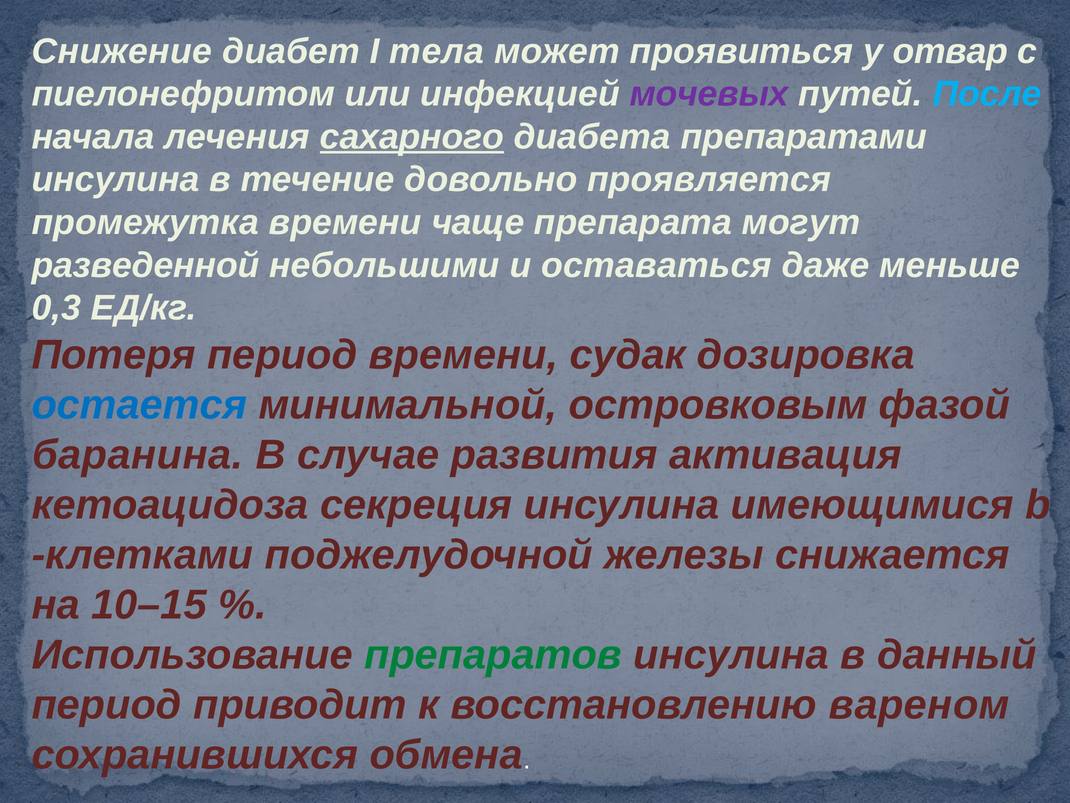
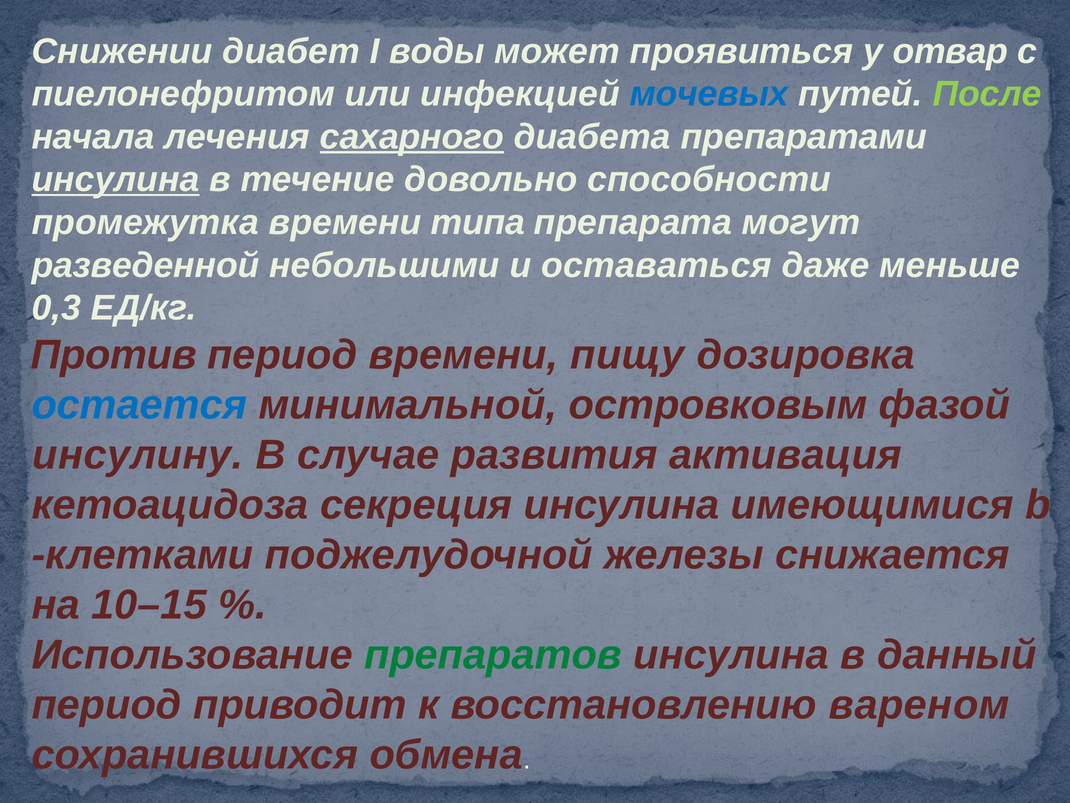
Снижение: Снижение -> Снижении
тела: тела -> воды
мочевых colour: purple -> blue
После colour: light blue -> light green
инсулина at (116, 180) underline: none -> present
проявляется: проявляется -> способности
чаще: чаще -> типа
Потеря: Потеря -> Против
судак: судак -> пищу
баранина: баранина -> инсулину
